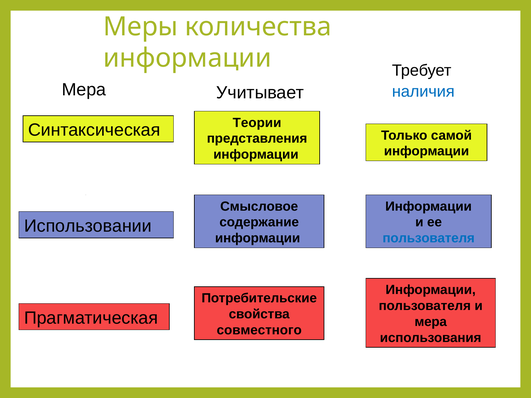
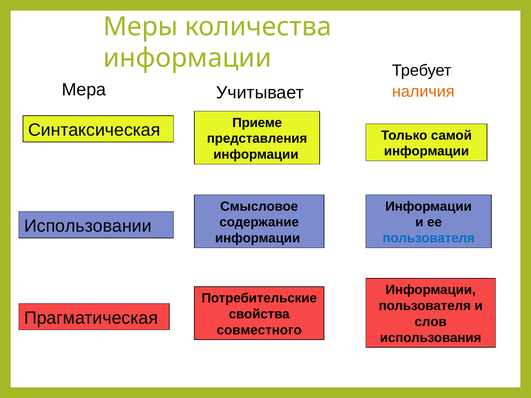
наличия colour: blue -> orange
Теории: Теории -> Приеме
мера at (431, 322): мера -> слов
